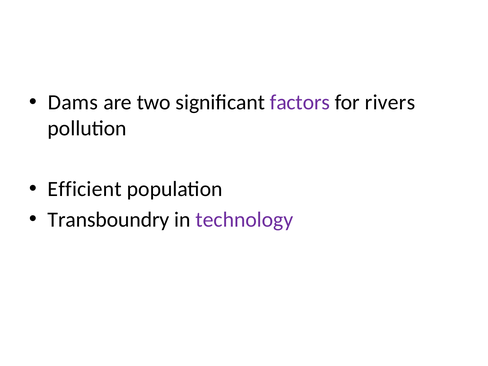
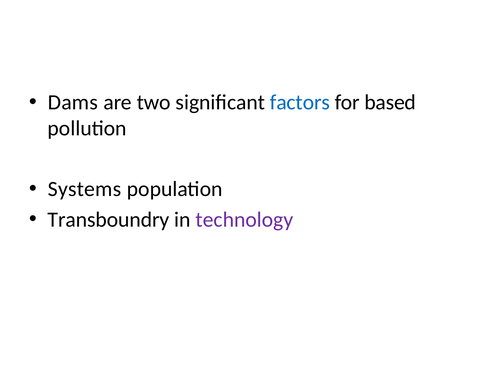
factors colour: purple -> blue
rivers: rivers -> based
Efficient: Efficient -> Systems
